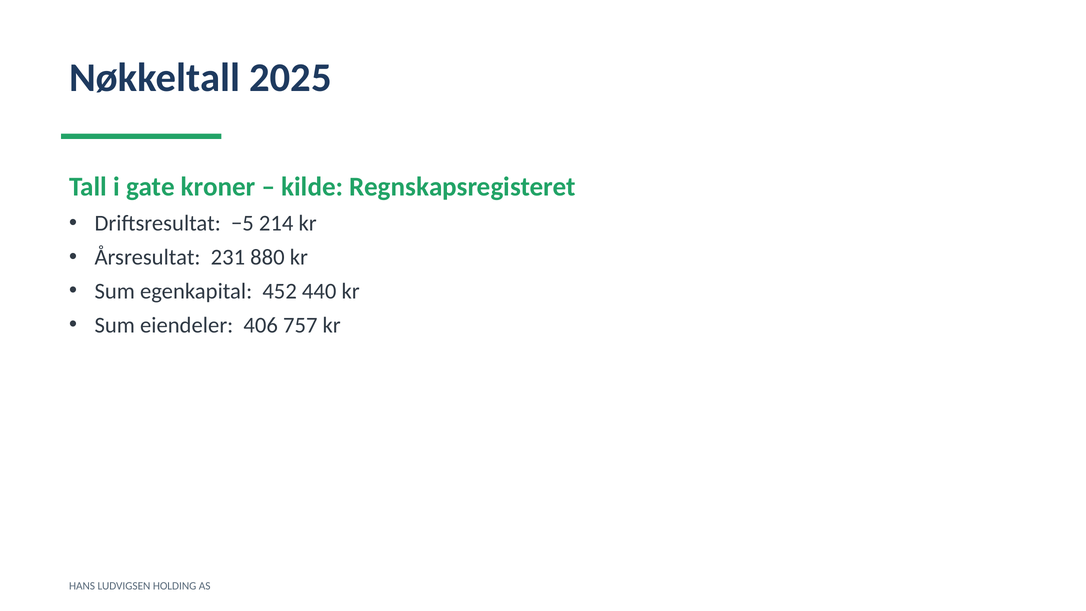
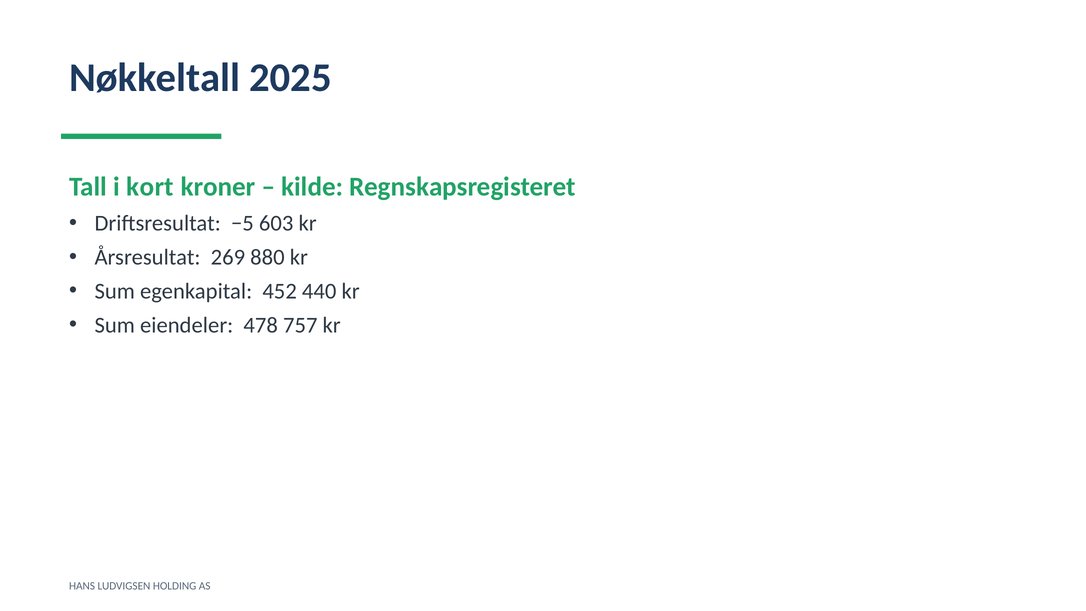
gate: gate -> kort
214: 214 -> 603
231: 231 -> 269
406: 406 -> 478
